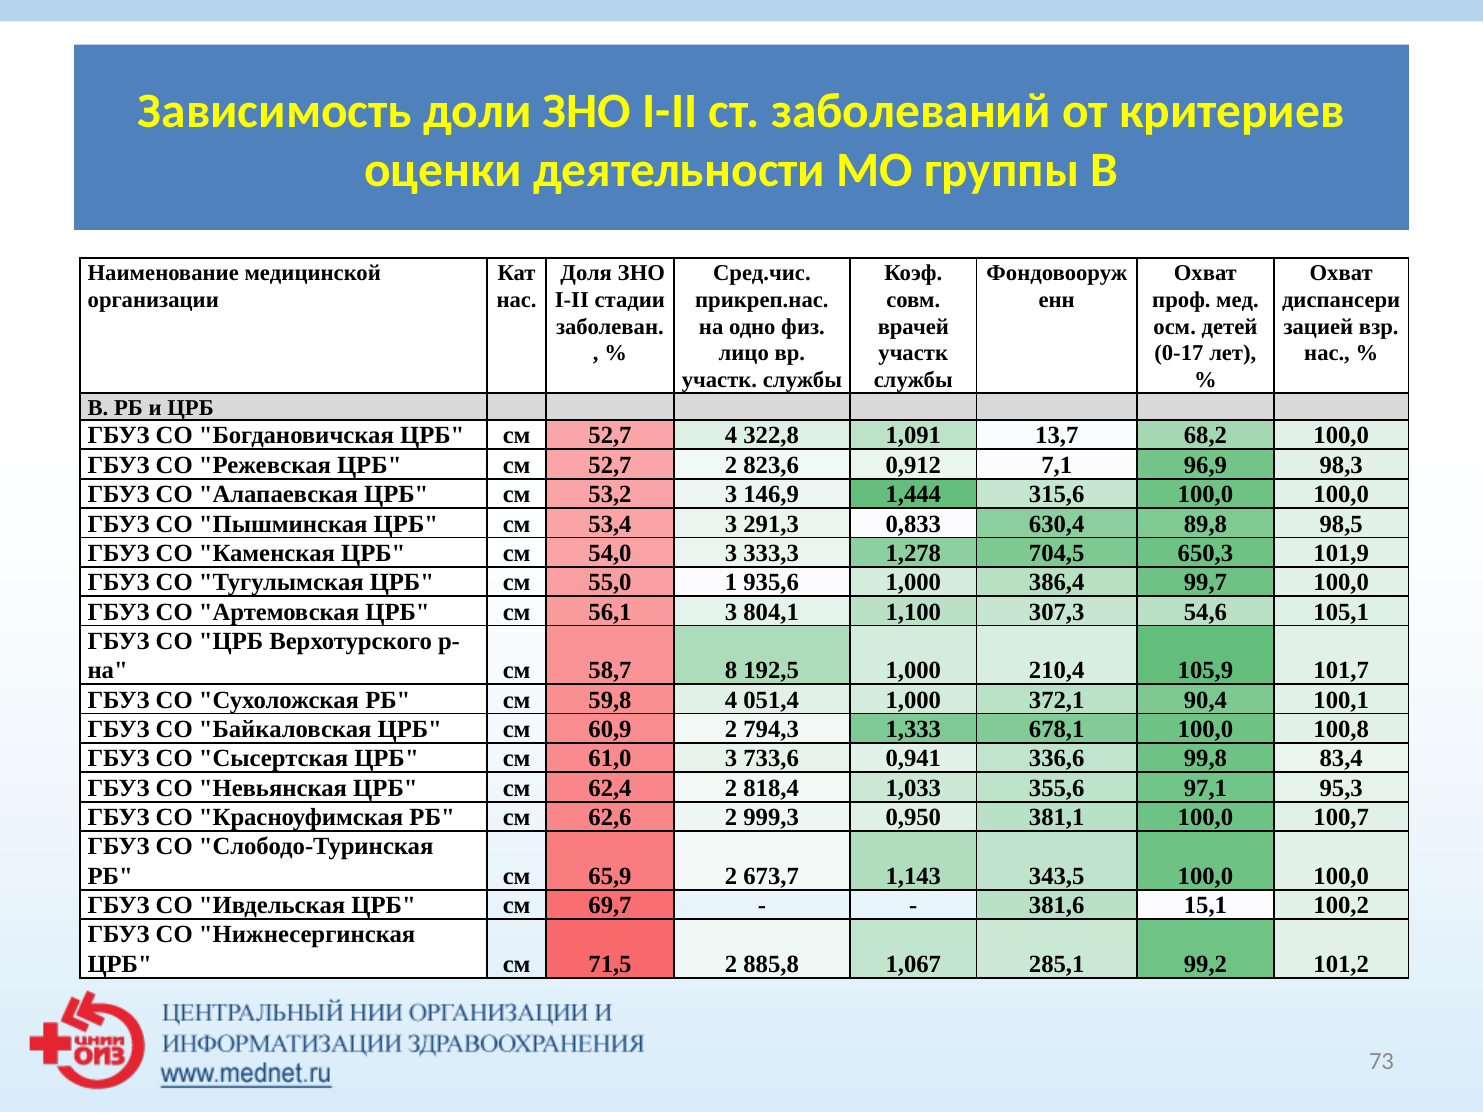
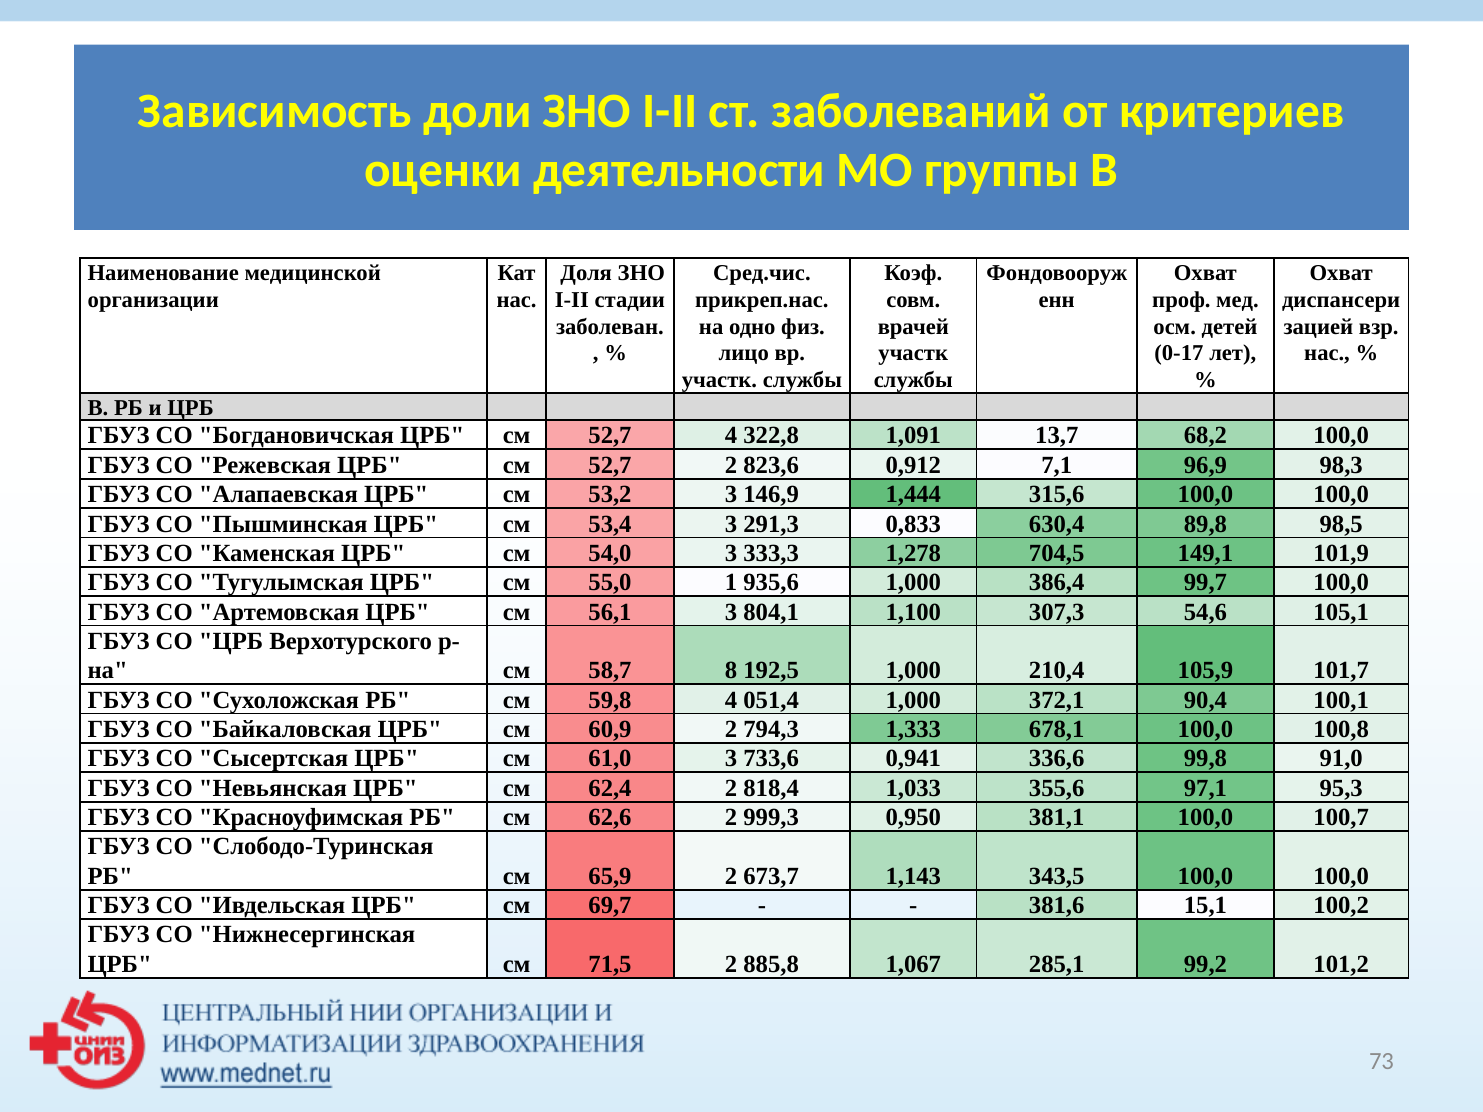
650,3: 650,3 -> 149,1
83,4: 83,4 -> 91,0
